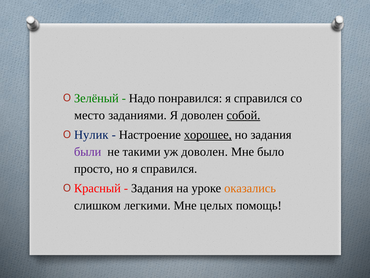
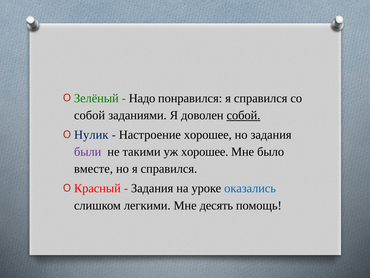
место at (90, 115): место -> собой
хорошее at (208, 135) underline: present -> none
уж доволен: доволен -> хорошее
просто: просто -> вместе
оказались colour: orange -> blue
целых: целых -> десять
